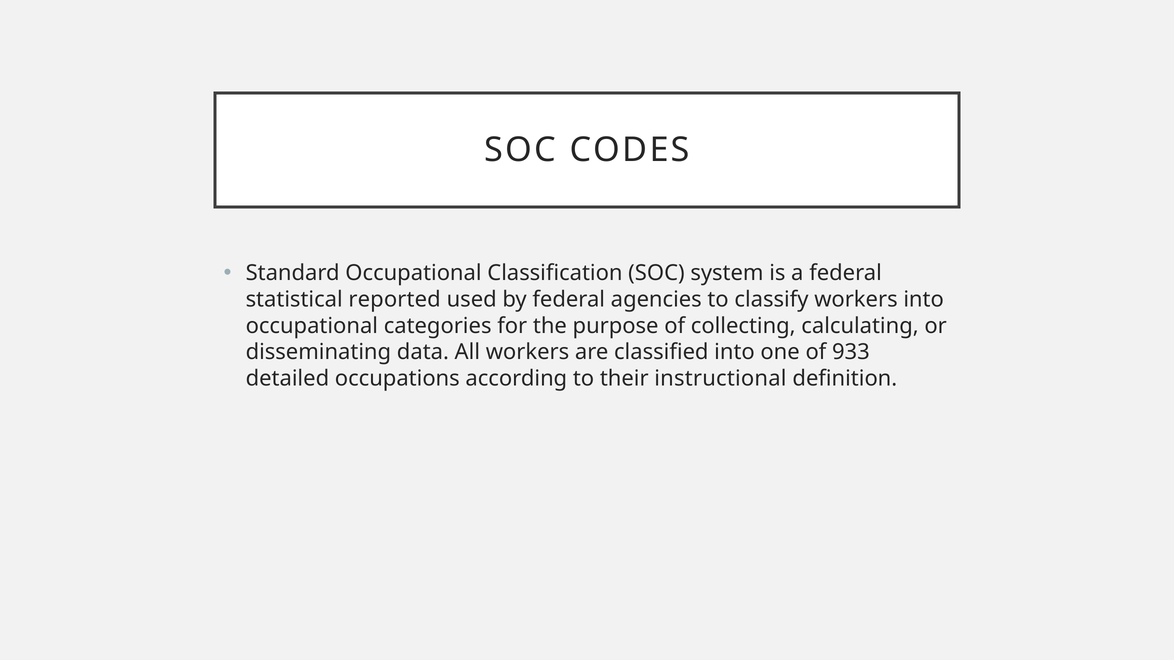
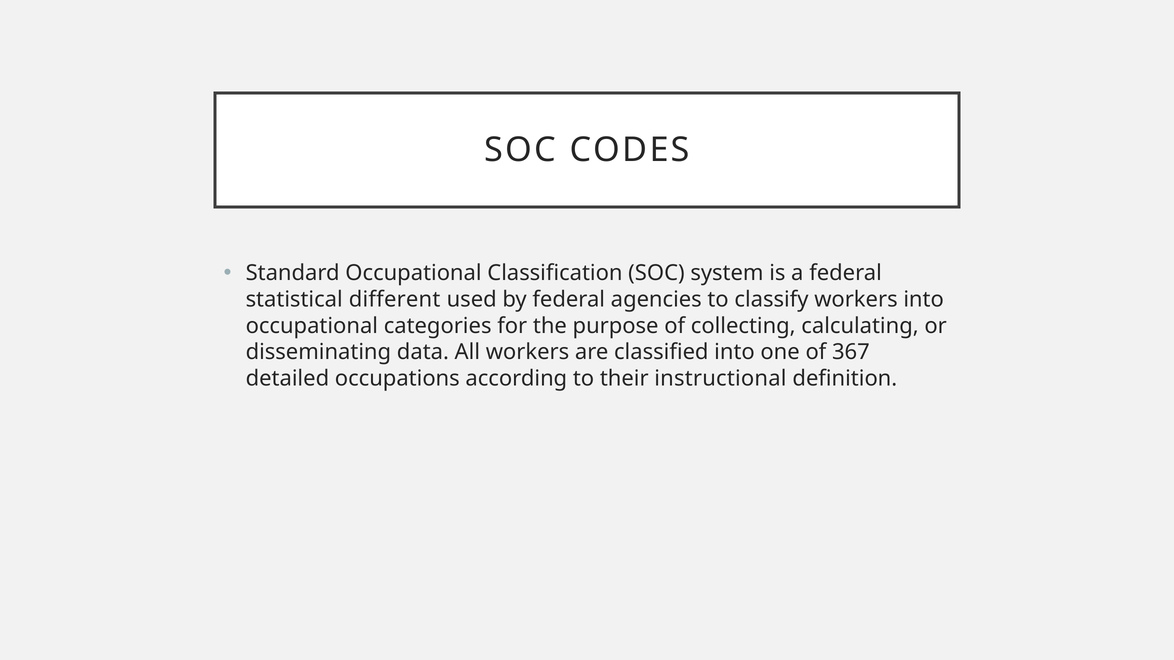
reported: reported -> different
933: 933 -> 367
